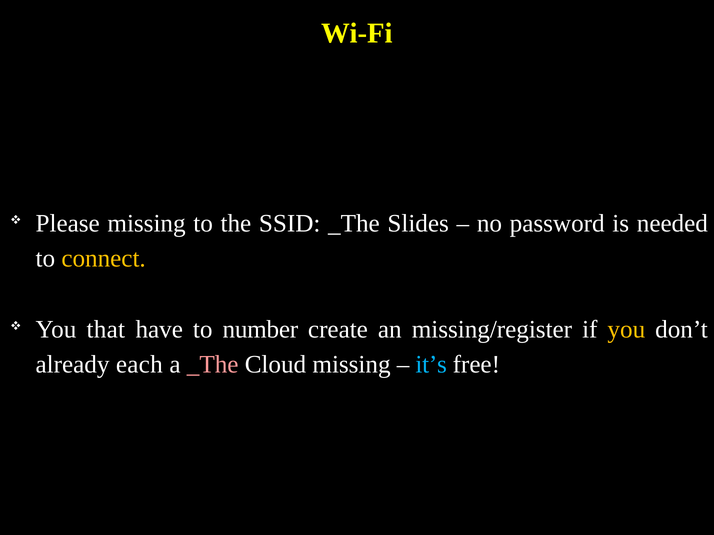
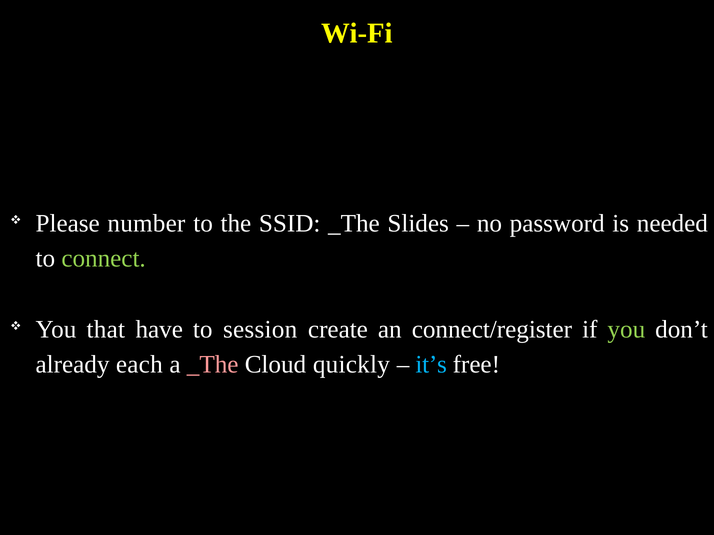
Please missing: missing -> number
connect colour: yellow -> light green
number: number -> session
missing/register: missing/register -> connect/register
you at (626, 330) colour: yellow -> light green
Cloud missing: missing -> quickly
